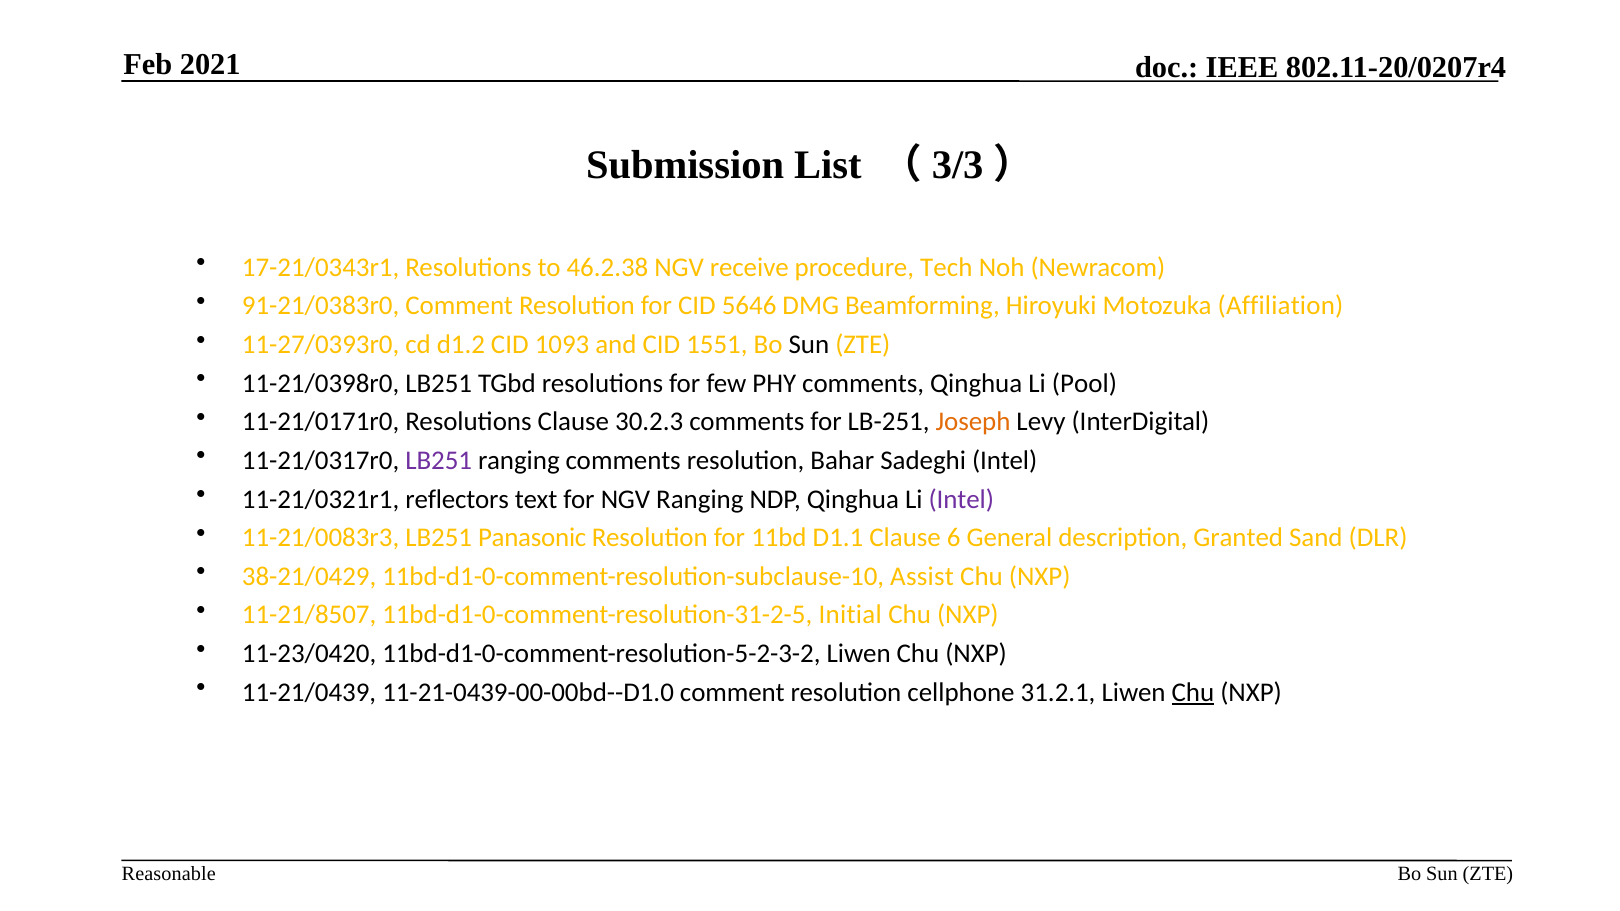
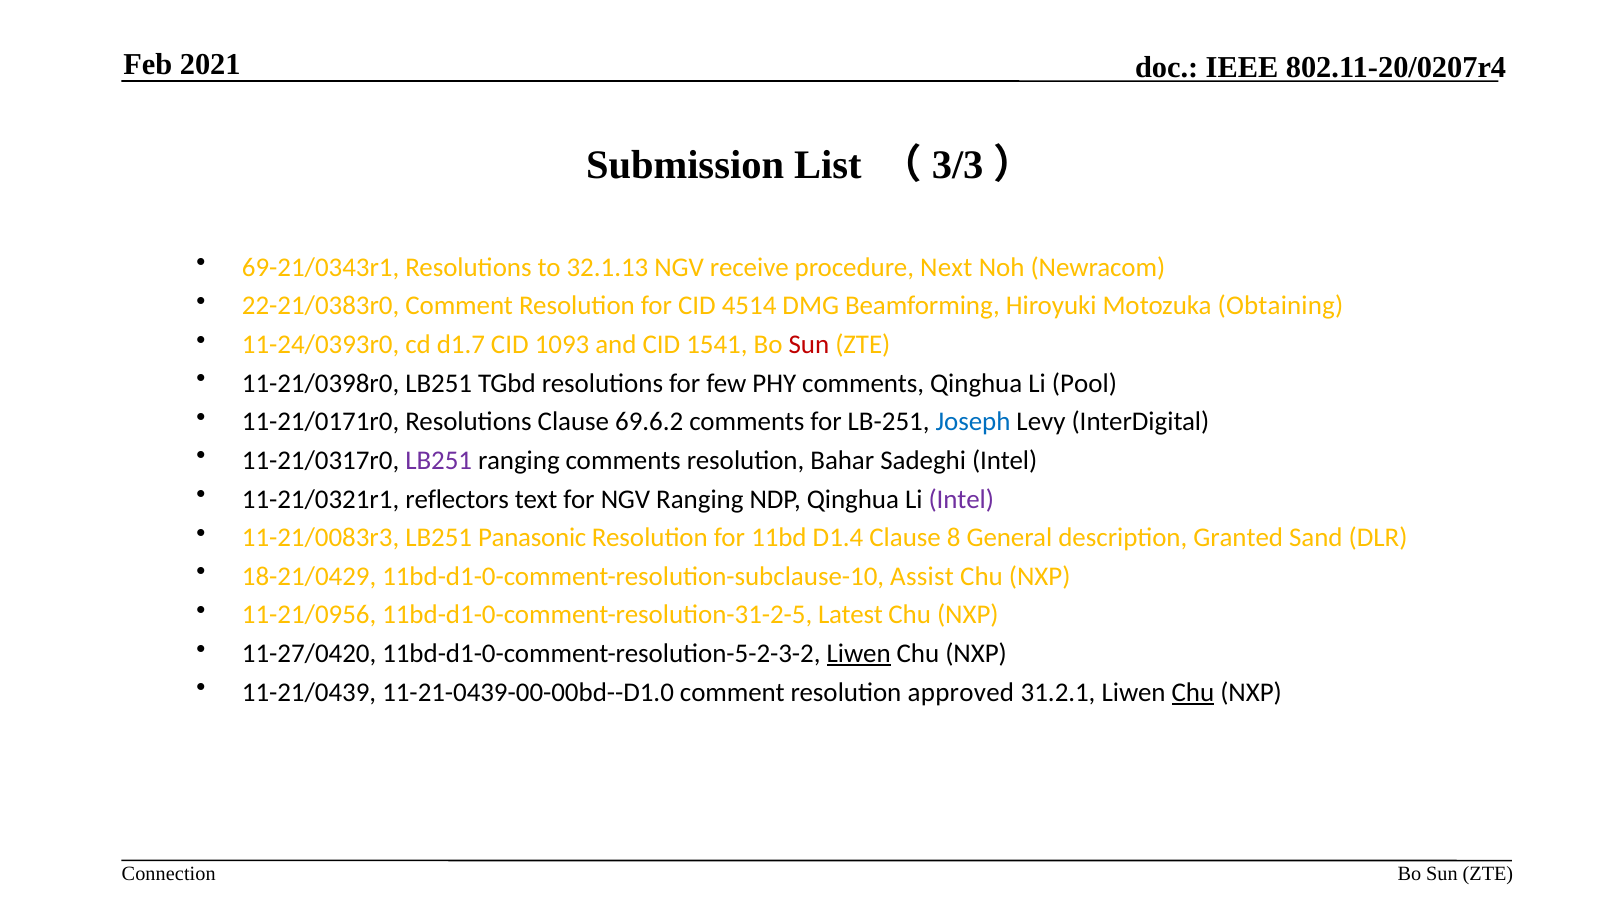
17-21/0343r1: 17-21/0343r1 -> 69-21/0343r1
46.2.38: 46.2.38 -> 32.1.13
Tech: Tech -> Next
91-21/0383r0: 91-21/0383r0 -> 22-21/0383r0
5646: 5646 -> 4514
Affiliation: Affiliation -> Obtaining
11-27/0393r0: 11-27/0393r0 -> 11-24/0393r0
d1.2: d1.2 -> d1.7
1551: 1551 -> 1541
Sun at (809, 345) colour: black -> red
30.2.3: 30.2.3 -> 69.6.2
Joseph colour: orange -> blue
D1.1: D1.1 -> D1.4
6: 6 -> 8
38-21/0429: 38-21/0429 -> 18-21/0429
11-21/8507: 11-21/8507 -> 11-21/0956
Initial: Initial -> Latest
11-23/0420: 11-23/0420 -> 11-27/0420
Liwen at (859, 654) underline: none -> present
cellphone: cellphone -> approved
Reasonable: Reasonable -> Connection
